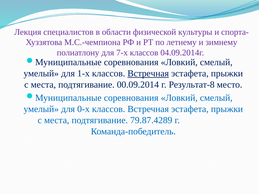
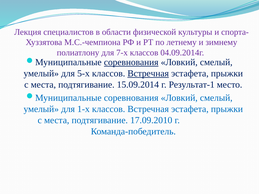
соревнования at (131, 62) underline: none -> present
1-х: 1-х -> 5-х
00.09.2014: 00.09.2014 -> 15.09.2014
Результат-8: Результат-8 -> Результат-1
0-х: 0-х -> 1-х
79.87.4289: 79.87.4289 -> 17.09.2010
